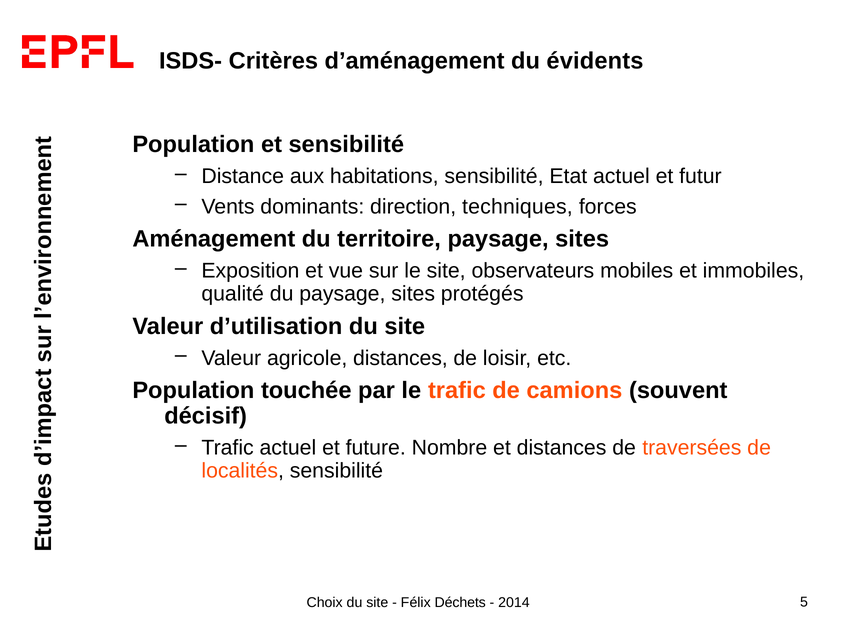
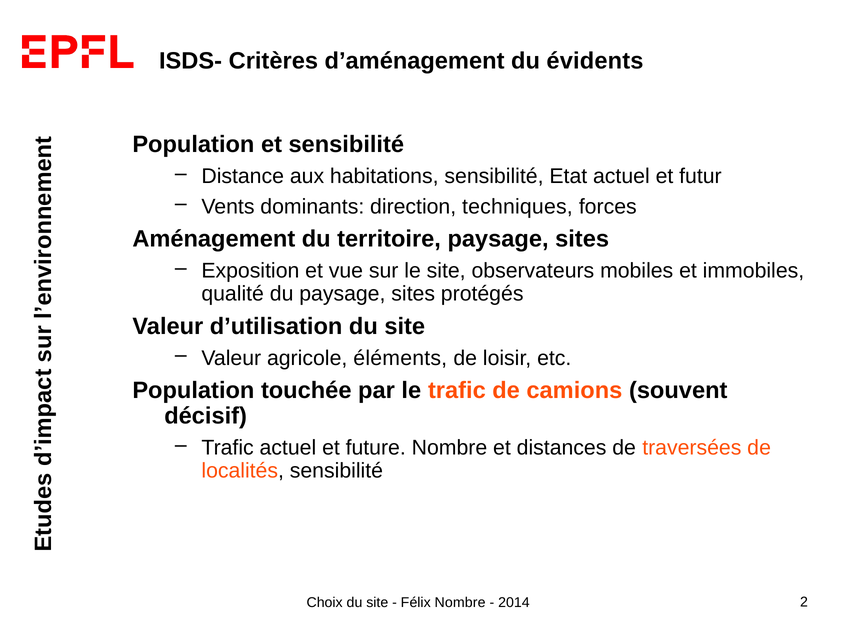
agricole distances: distances -> éléments
Félix Déchets: Déchets -> Nombre
5: 5 -> 2
